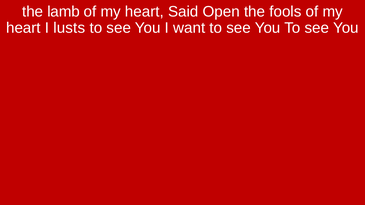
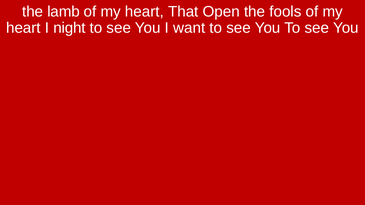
Said: Said -> That
lusts: lusts -> night
